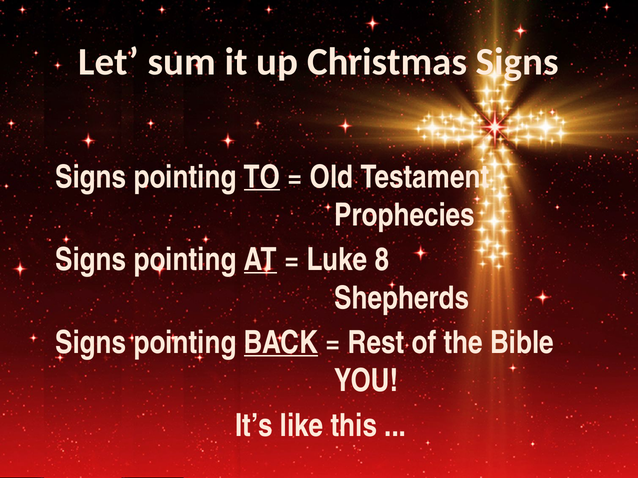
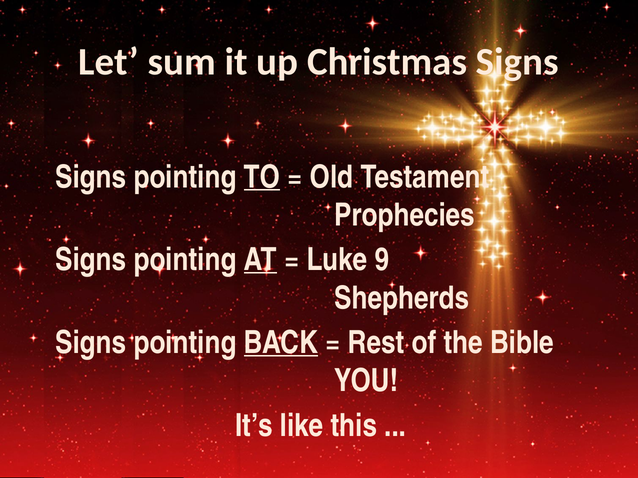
8: 8 -> 9
